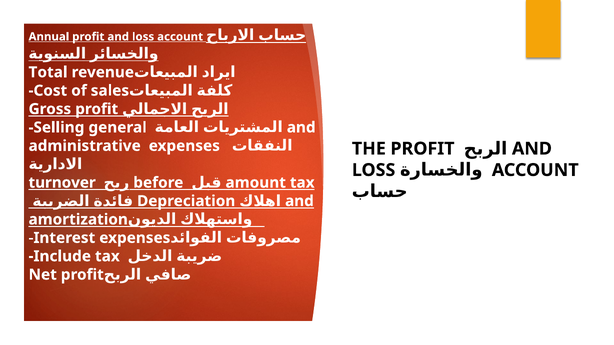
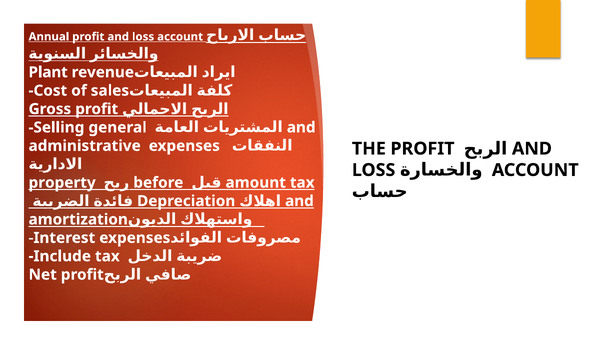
Total: Total -> Plant
turnover: turnover -> property
